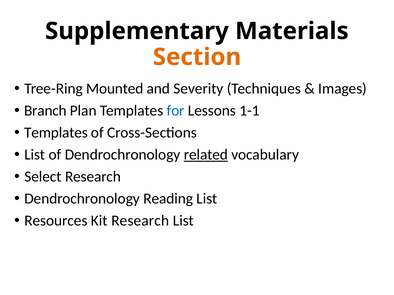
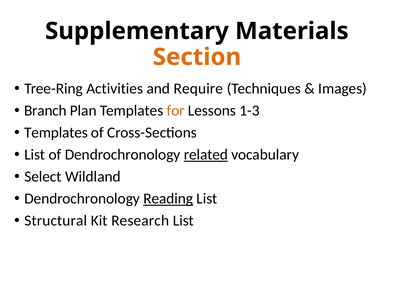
Mounted: Mounted -> Activities
Severity: Severity -> Require
for colour: blue -> orange
1-1: 1-1 -> 1-3
Select Research: Research -> Wildland
Reading underline: none -> present
Resources: Resources -> Structural
